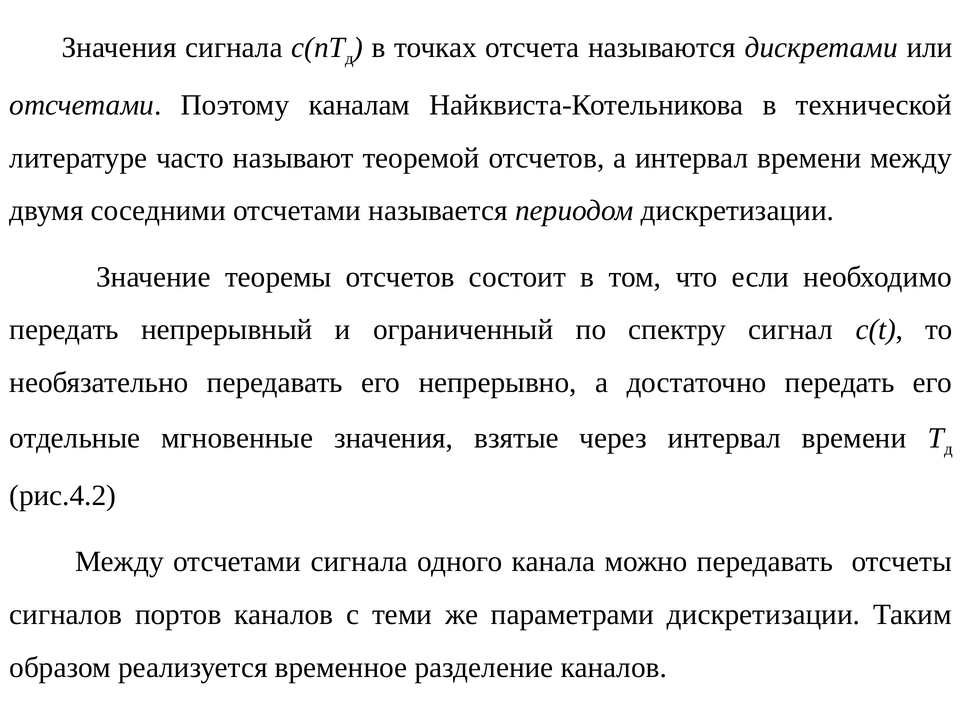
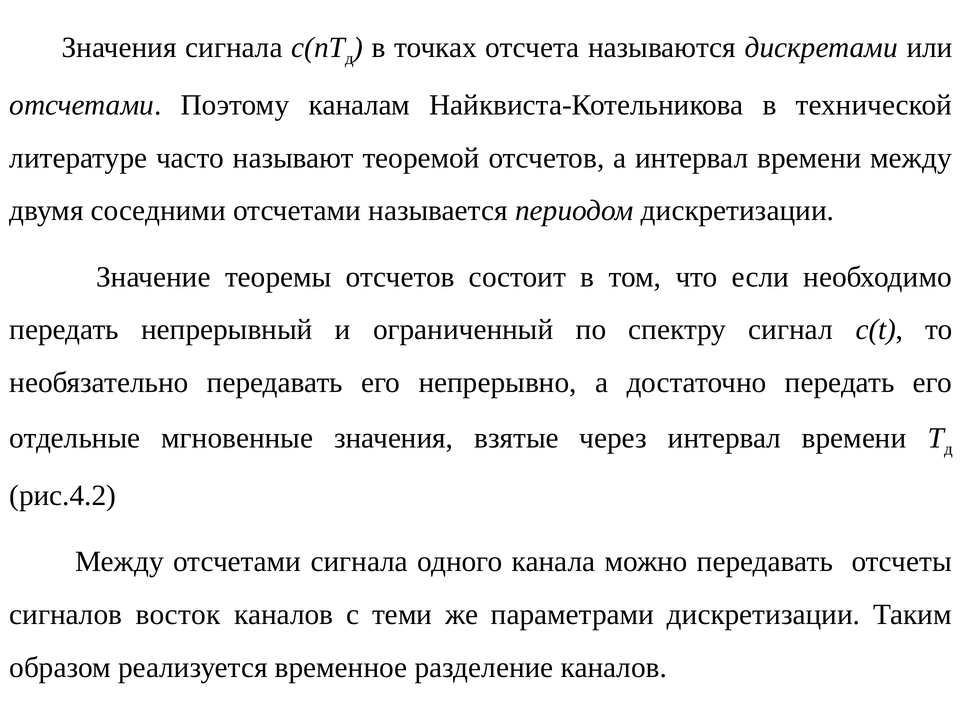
портов: портов -> восток
